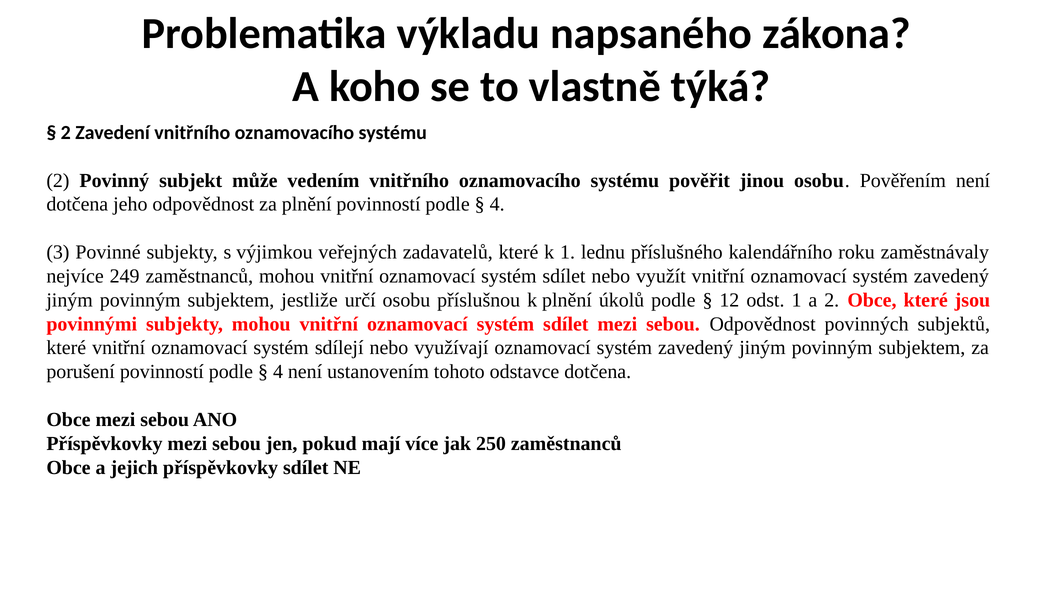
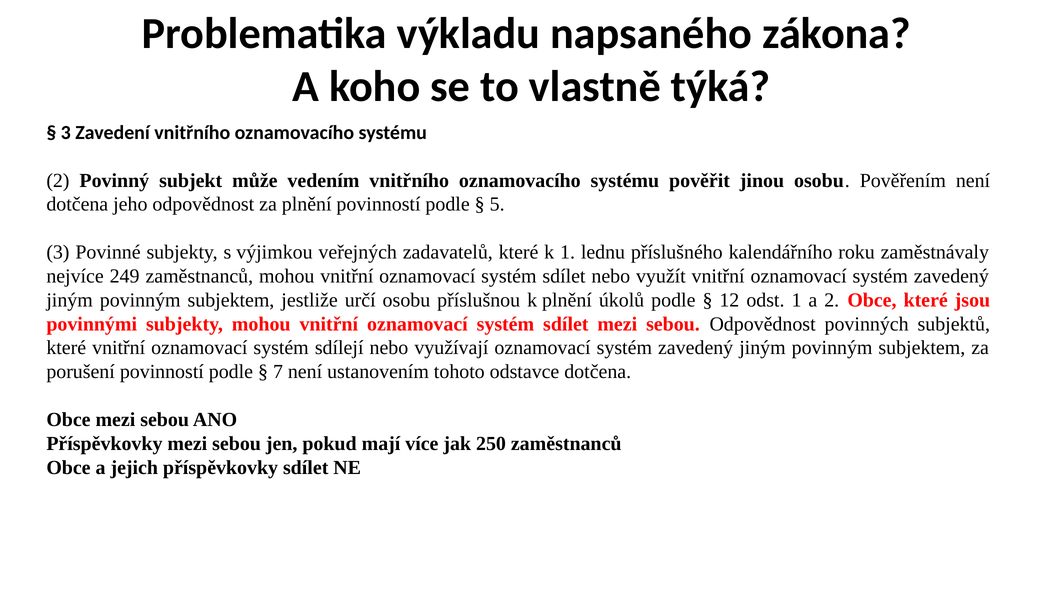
2 at (66, 133): 2 -> 3
4 at (497, 204): 4 -> 5
4 at (278, 372): 4 -> 7
